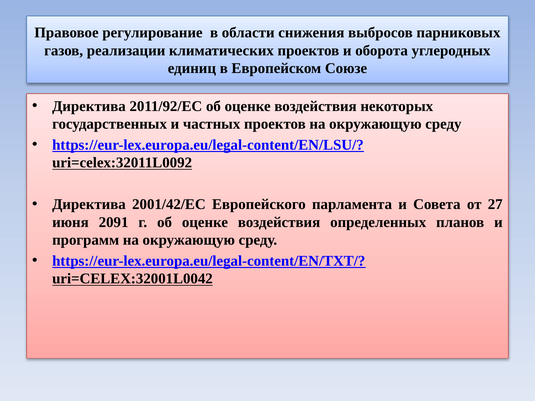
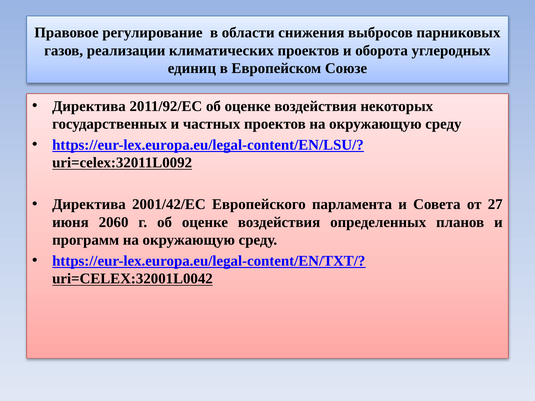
2091: 2091 -> 2060
